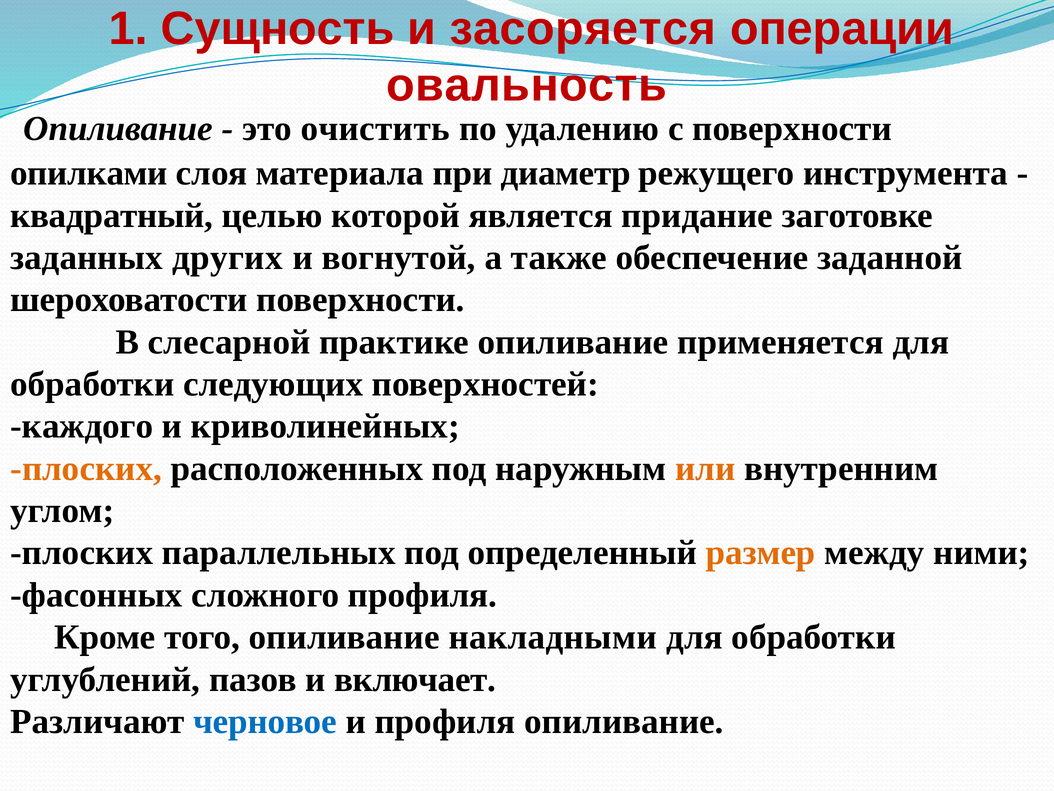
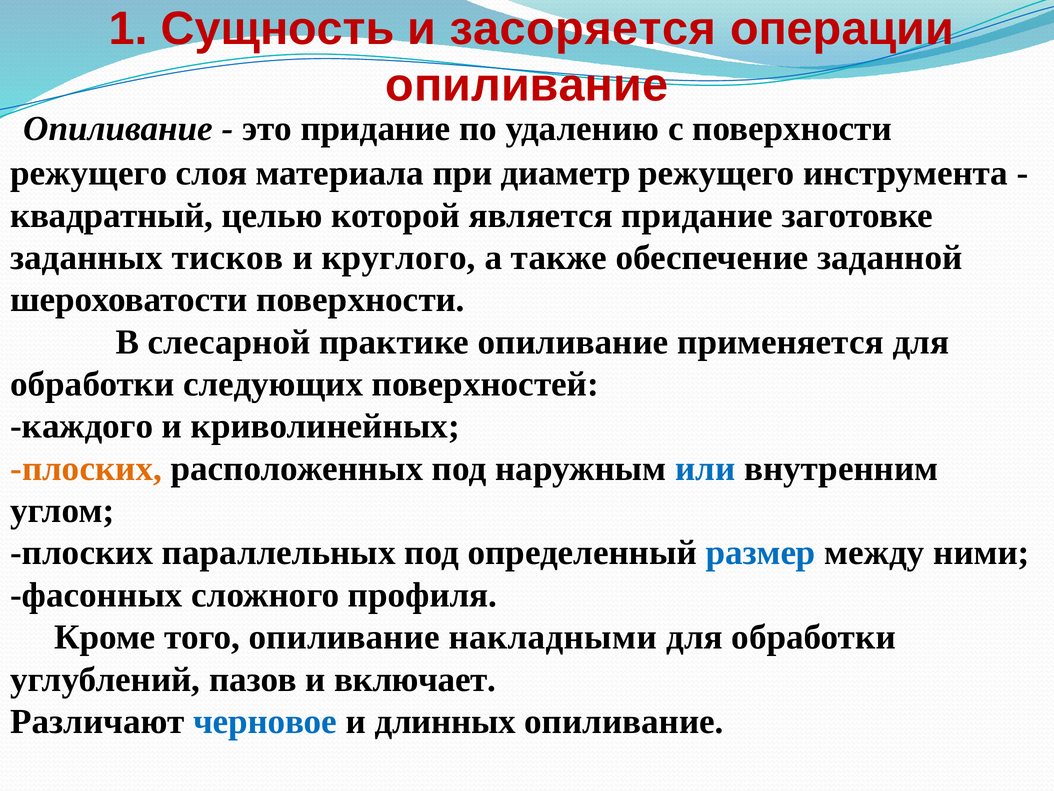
овальность at (527, 85): овальность -> опиливание
это очистить: очистить -> придание
опилками at (89, 173): опилками -> режущего
других: других -> тисков
вогнутой: вогнутой -> круглого
или colour: orange -> blue
размер colour: orange -> blue
и профиля: профиля -> длинных
